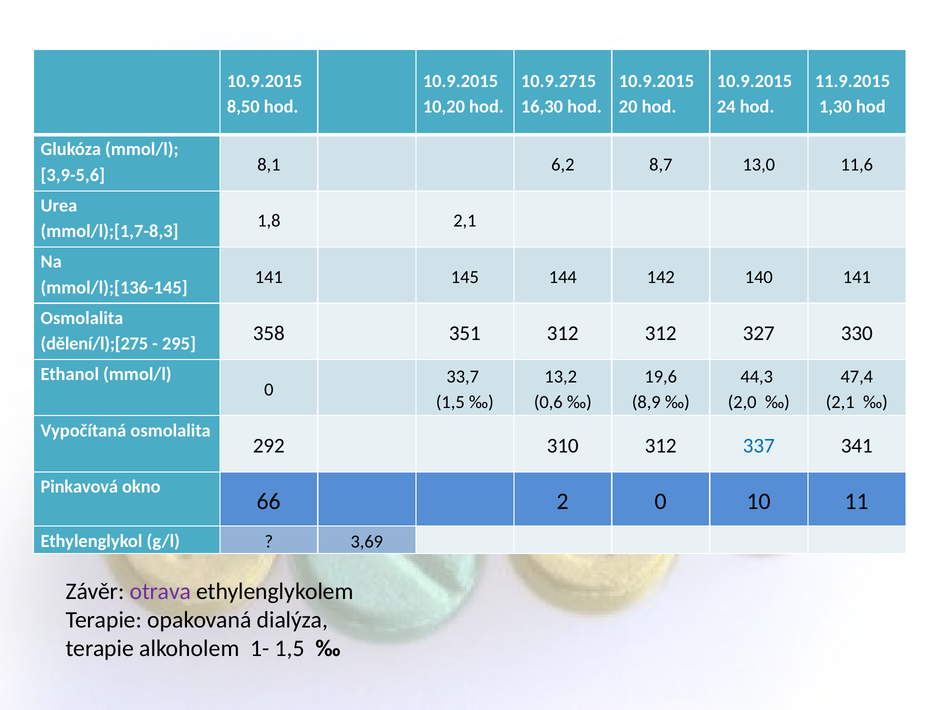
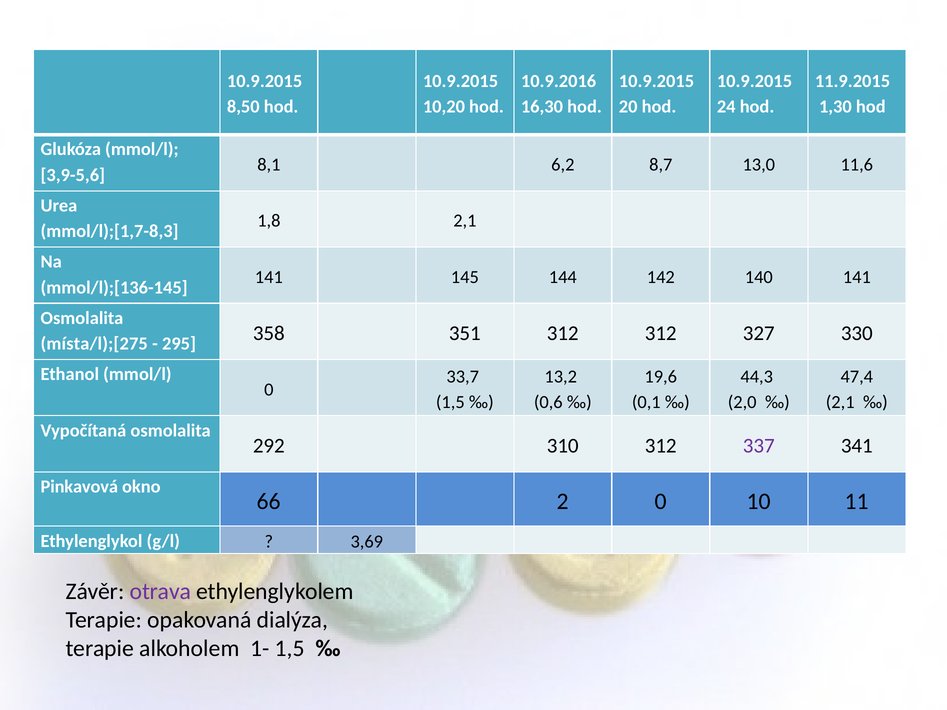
10.9.2715: 10.9.2715 -> 10.9.2016
dělení/l);[275: dělení/l);[275 -> místa/l);[275
8,9: 8,9 -> 0,1
337 colour: blue -> purple
